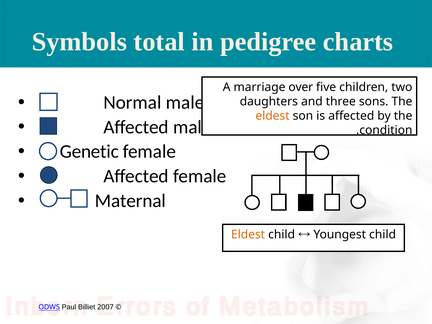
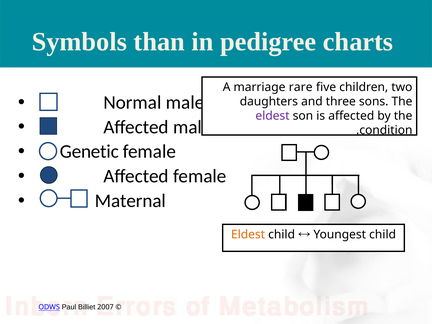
total: total -> than
over: over -> rare
eldest at (273, 116) colour: orange -> purple
